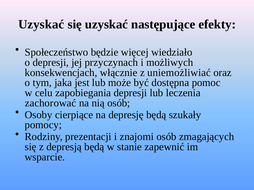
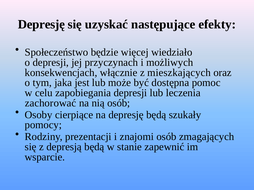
Uzyskać at (41, 24): Uzyskać -> Depresję
uniemożliwiać: uniemożliwiać -> mieszkających
